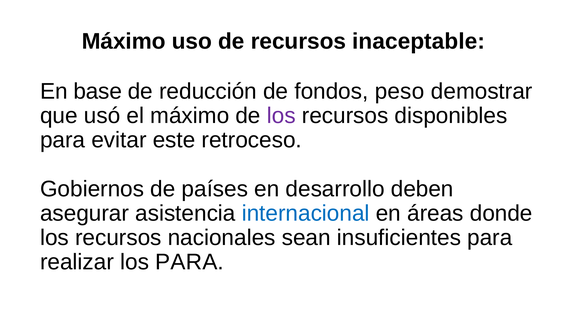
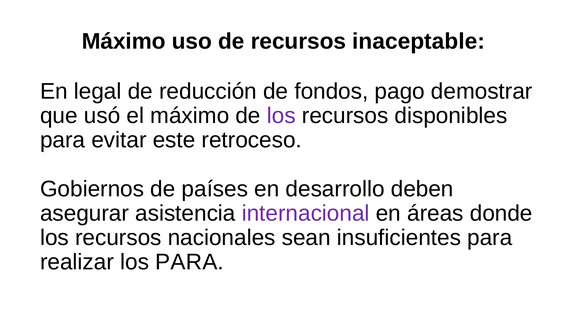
base: base -> legal
peso: peso -> pago
internacional colour: blue -> purple
